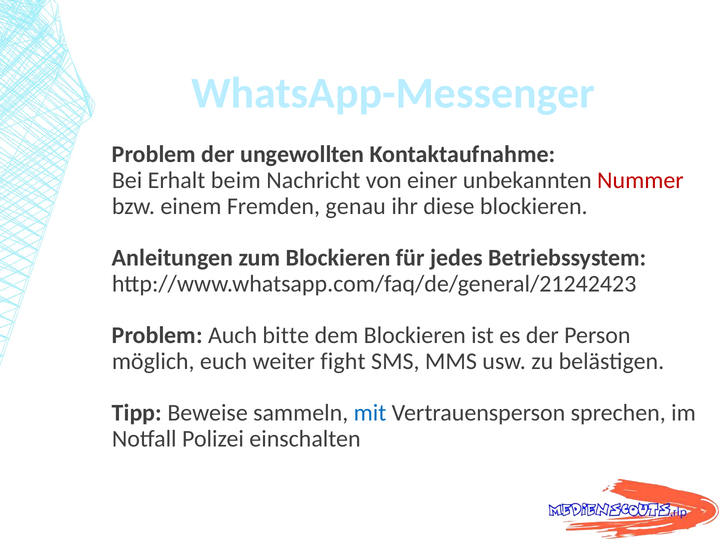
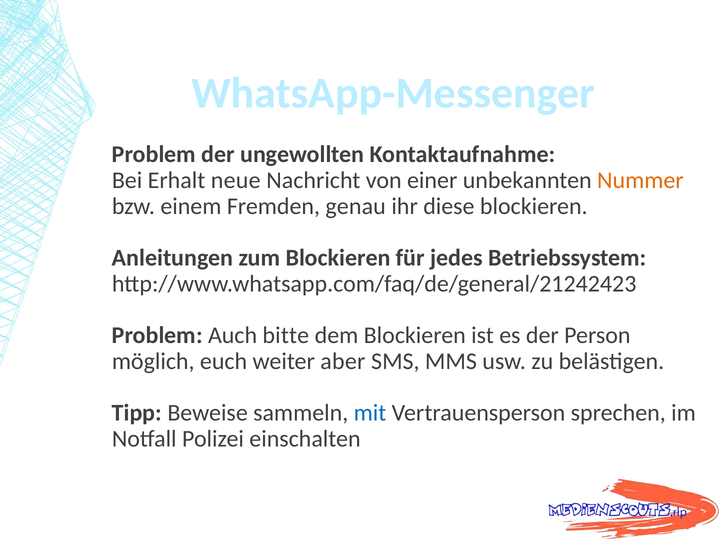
beim: beim -> neue
Nummer colour: red -> orange
fight: fight -> aber
